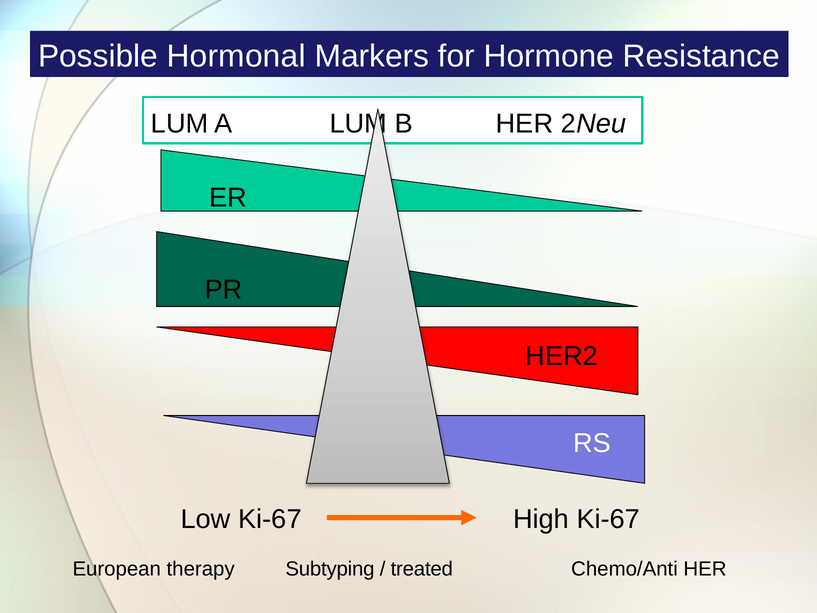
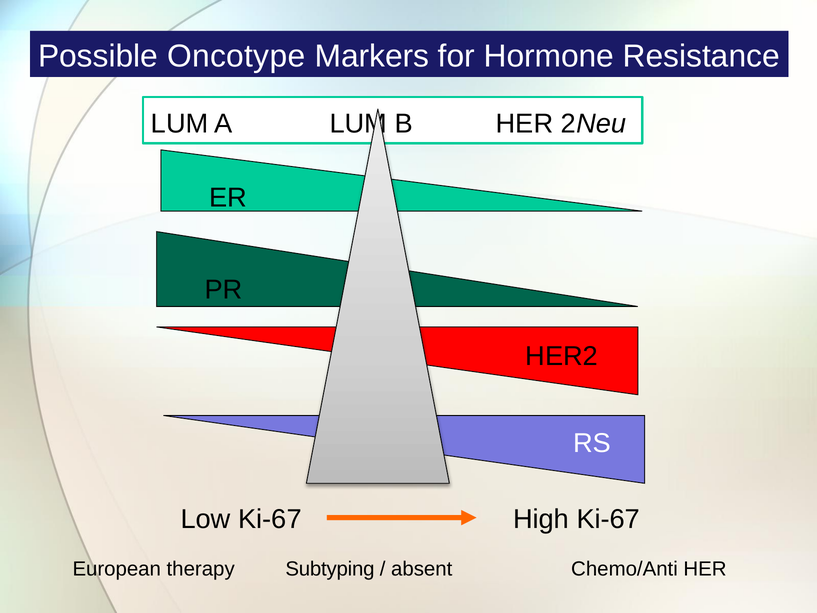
Hormonal: Hormonal -> Oncotype
treated: treated -> absent
